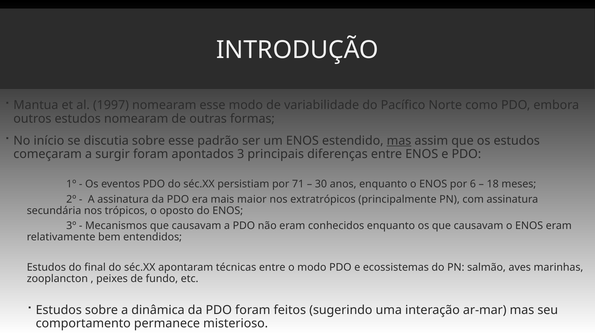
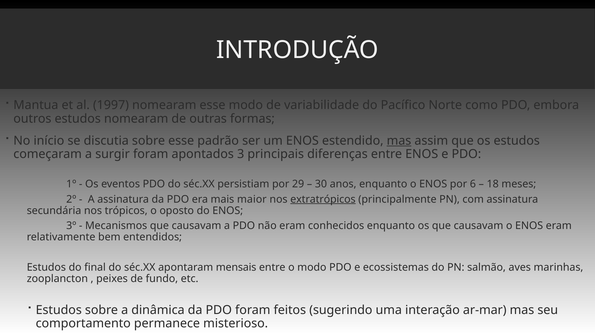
71: 71 -> 29
extratrópicos underline: none -> present
técnicas: técnicas -> mensais
